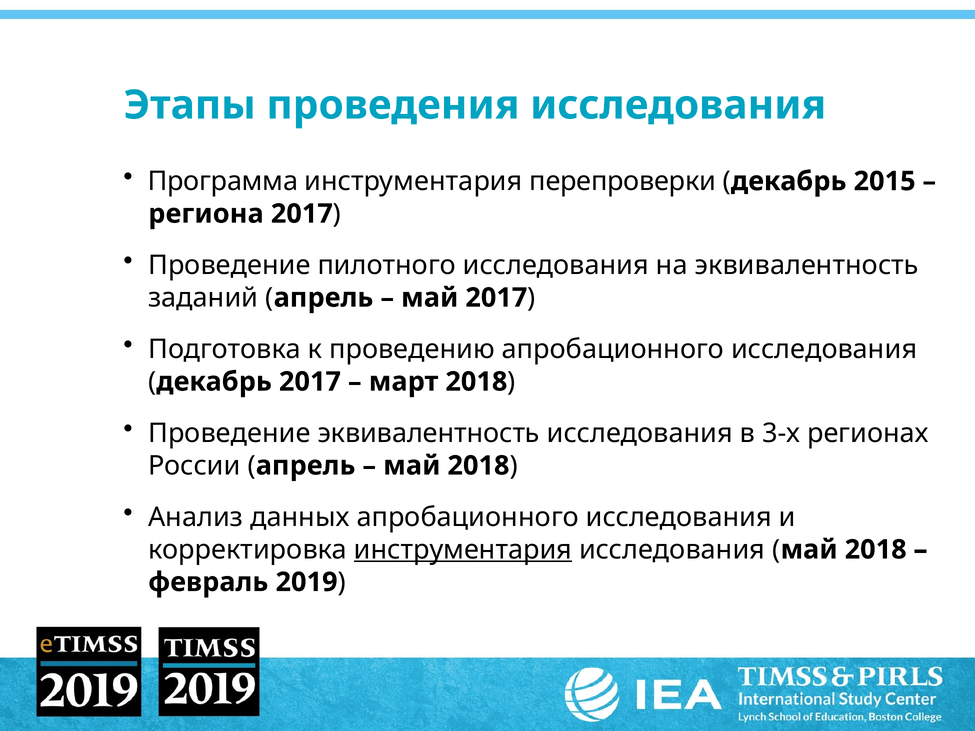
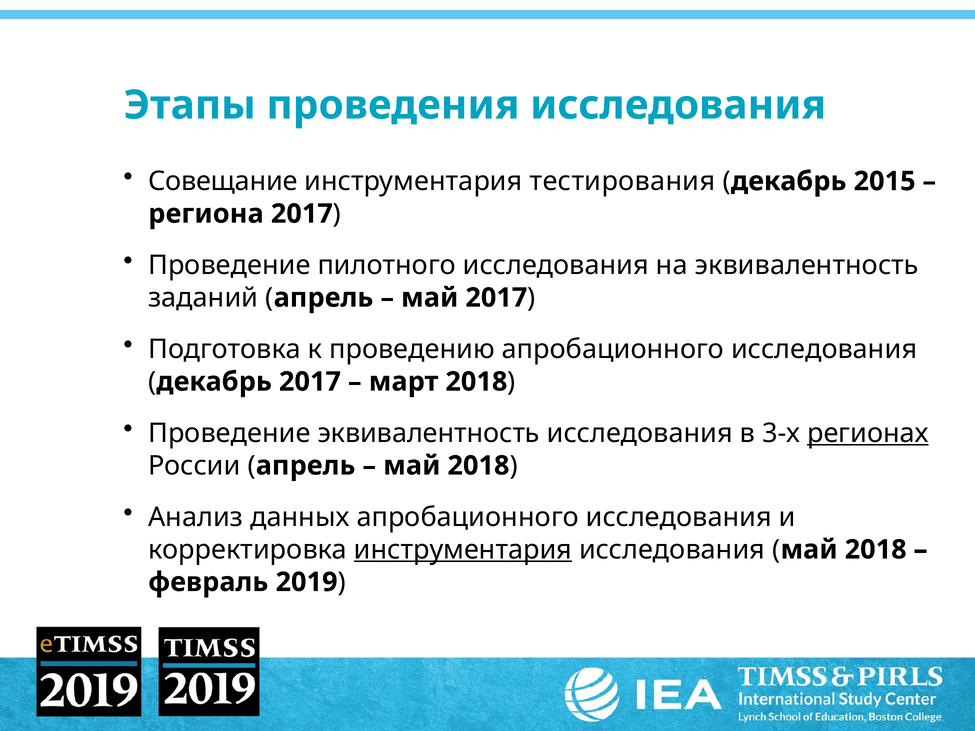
Программа: Программа -> Совещание
перепроверки: перепроверки -> тестирования
регионах underline: none -> present
